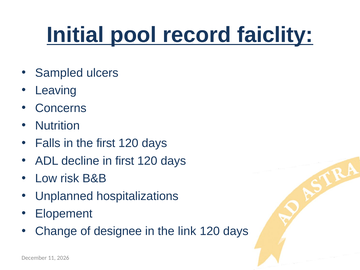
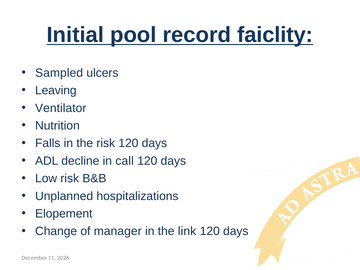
Concerns: Concerns -> Ventilator
the first: first -> risk
in first: first -> call
designee: designee -> manager
